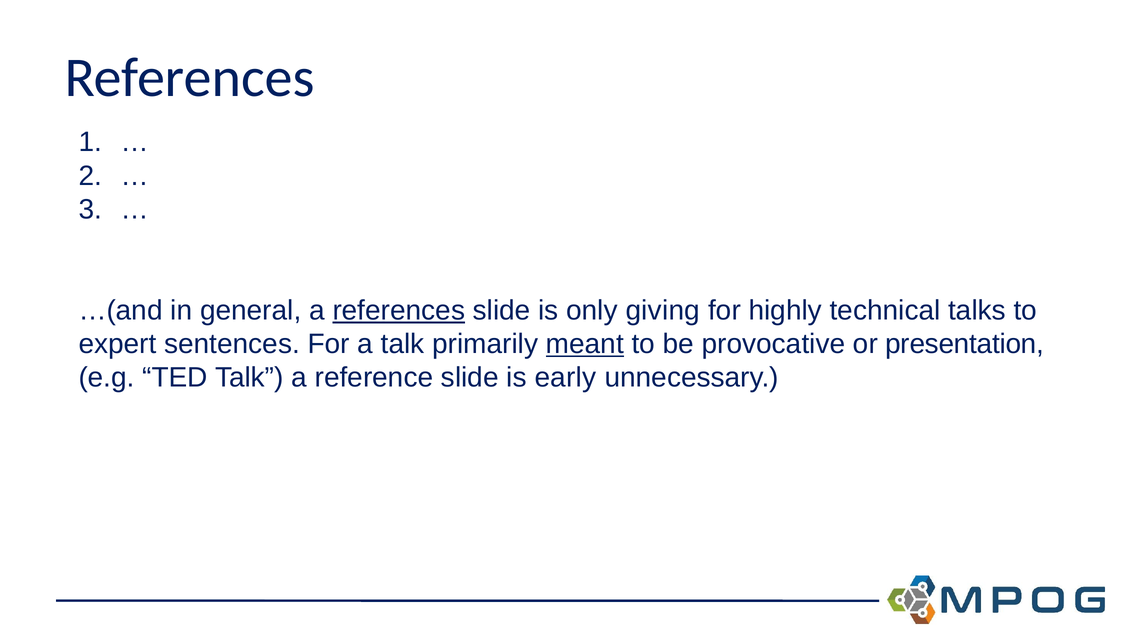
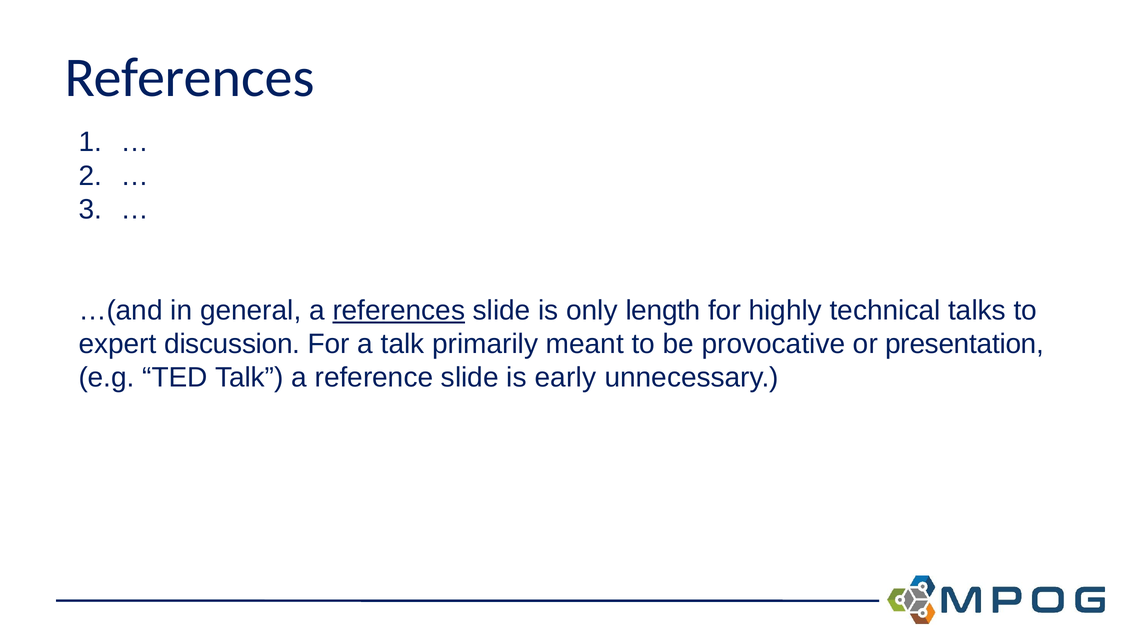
giving: giving -> length
sentences: sentences -> discussion
meant underline: present -> none
